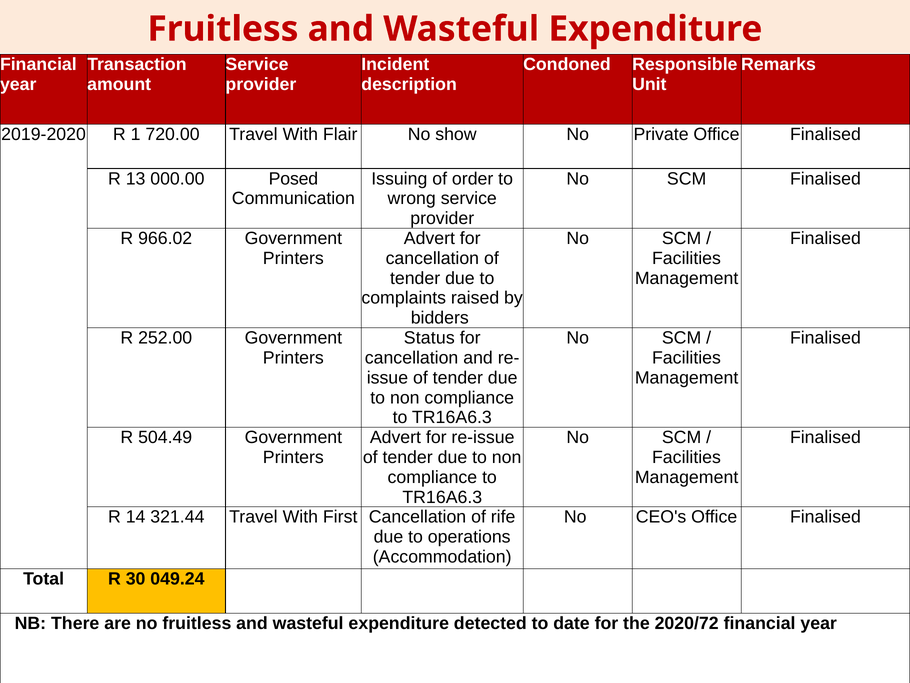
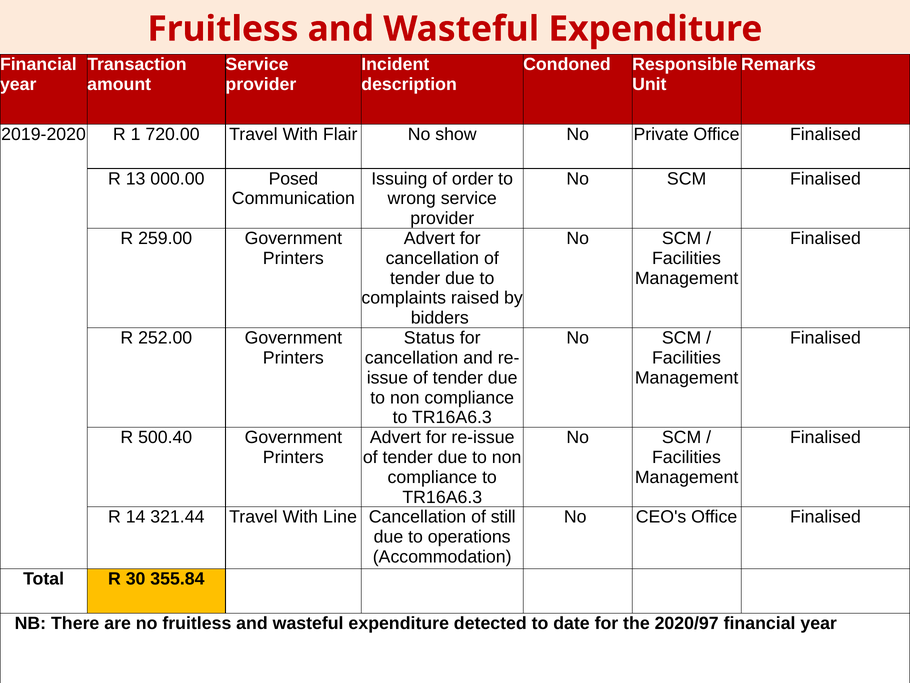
966.02: 966.02 -> 259.00
504.49: 504.49 -> 500.40
First: First -> Line
rife: rife -> still
049.24: 049.24 -> 355.84
2020/72: 2020/72 -> 2020/97
